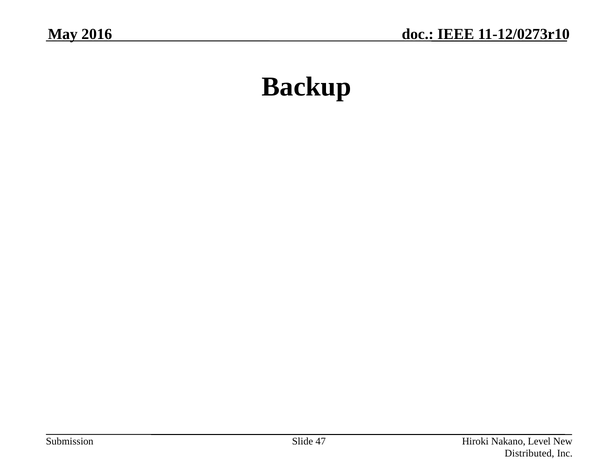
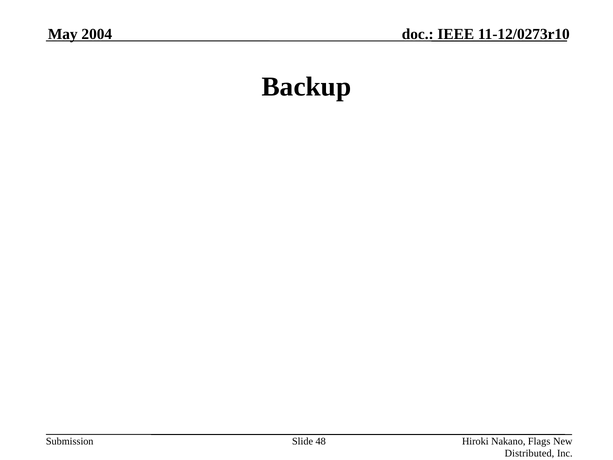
2016: 2016 -> 2004
47: 47 -> 48
Level: Level -> Flags
